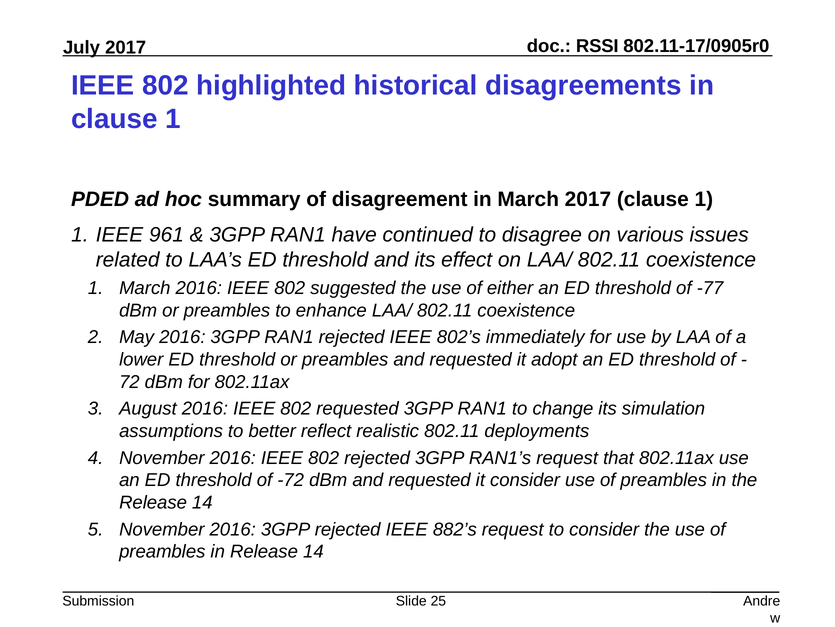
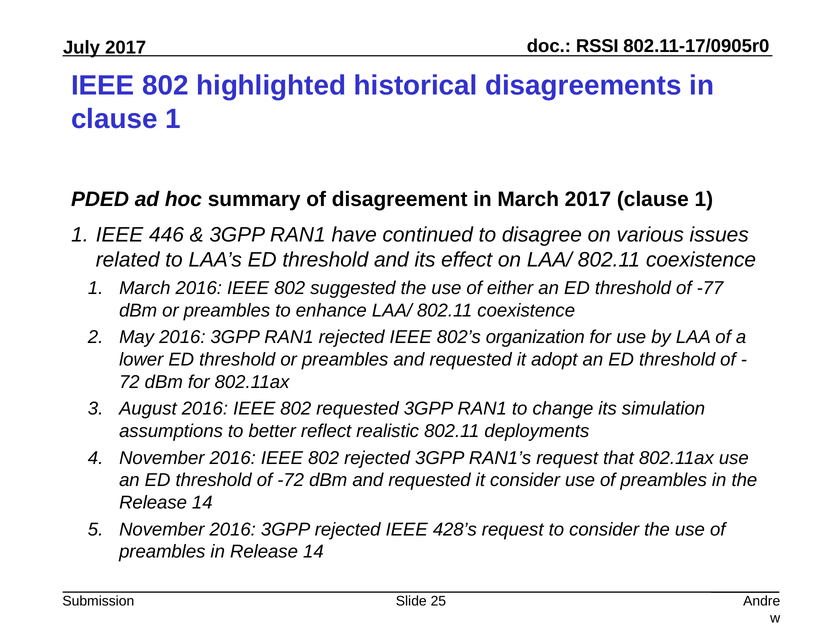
961: 961 -> 446
immediately: immediately -> organization
882’s: 882’s -> 428’s
